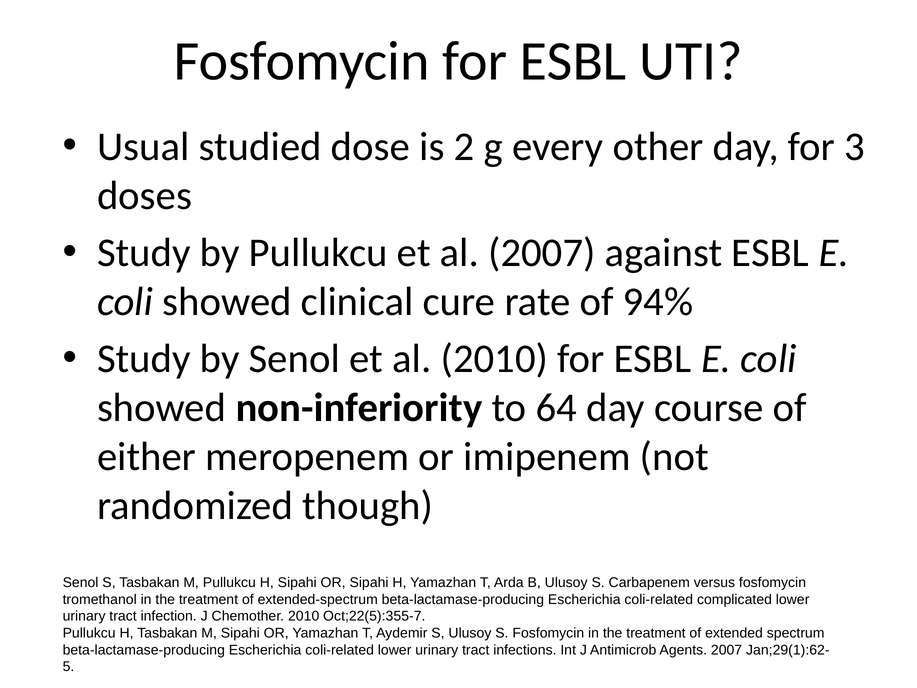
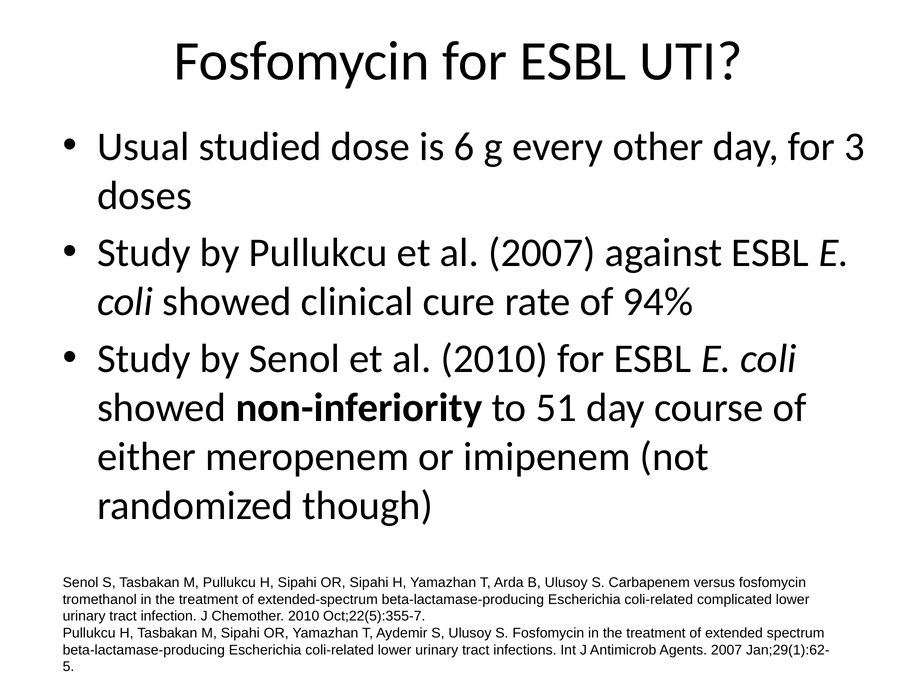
2: 2 -> 6
64: 64 -> 51
